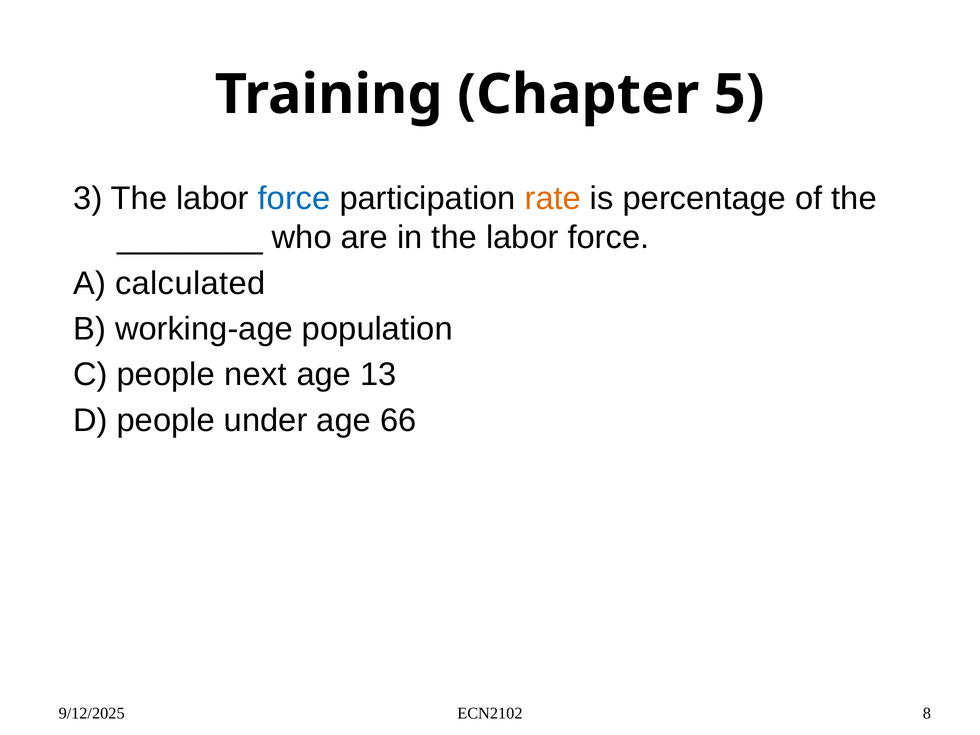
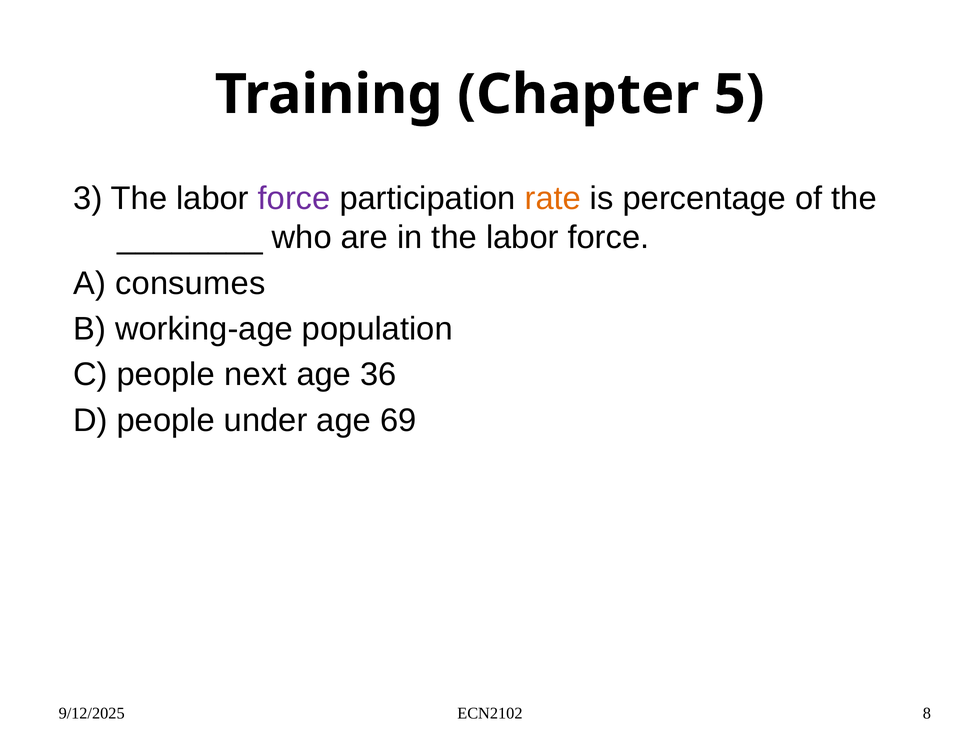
force at (294, 198) colour: blue -> purple
calculated: calculated -> consumes
13: 13 -> 36
66: 66 -> 69
